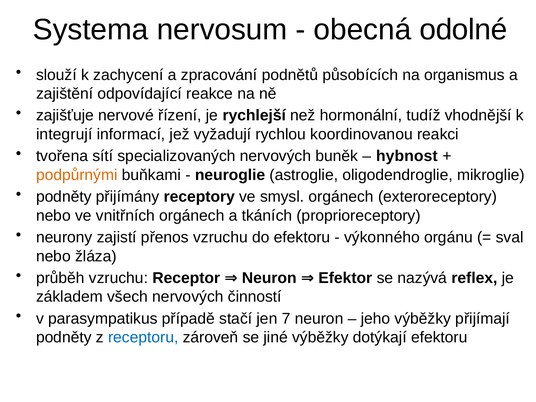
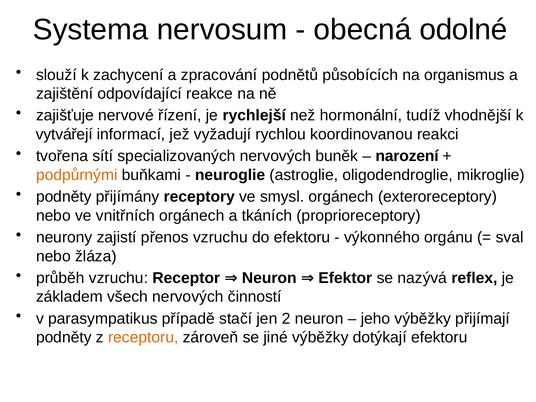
integrují: integrují -> vytvářejí
hybnost: hybnost -> narození
7: 7 -> 2
receptoru colour: blue -> orange
